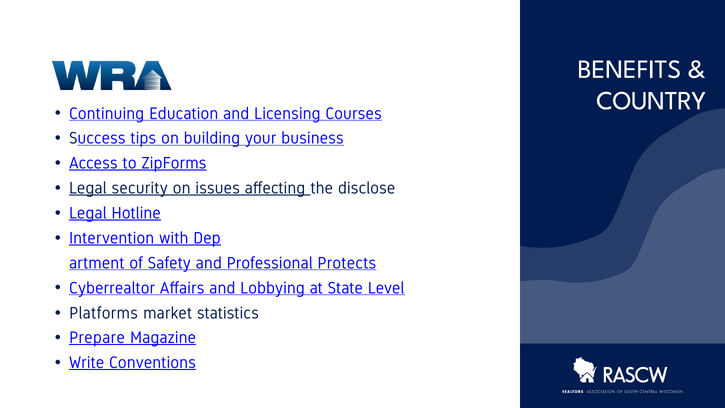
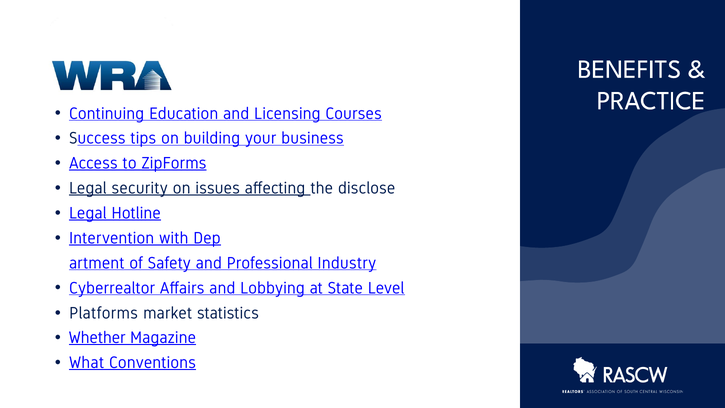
COUNTRY: COUNTRY -> PRACTICE
Protects: Protects -> Industry
Prepare: Prepare -> Whether
Write: Write -> What
